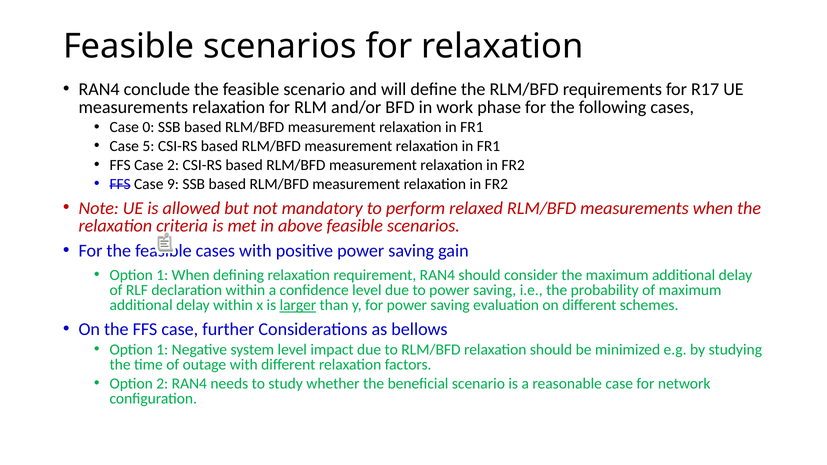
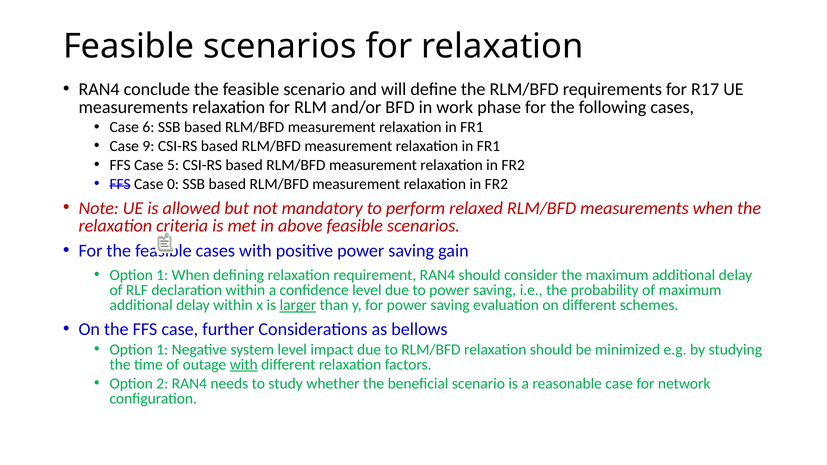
0: 0 -> 6
5: 5 -> 9
Case 2: 2 -> 5
9: 9 -> 0
with at (244, 365) underline: none -> present
